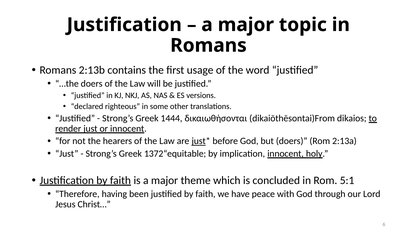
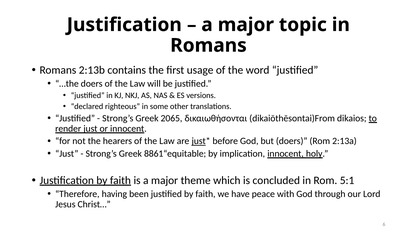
1444: 1444 -> 2065
1372“equitable: 1372“equitable -> 8861“equitable
